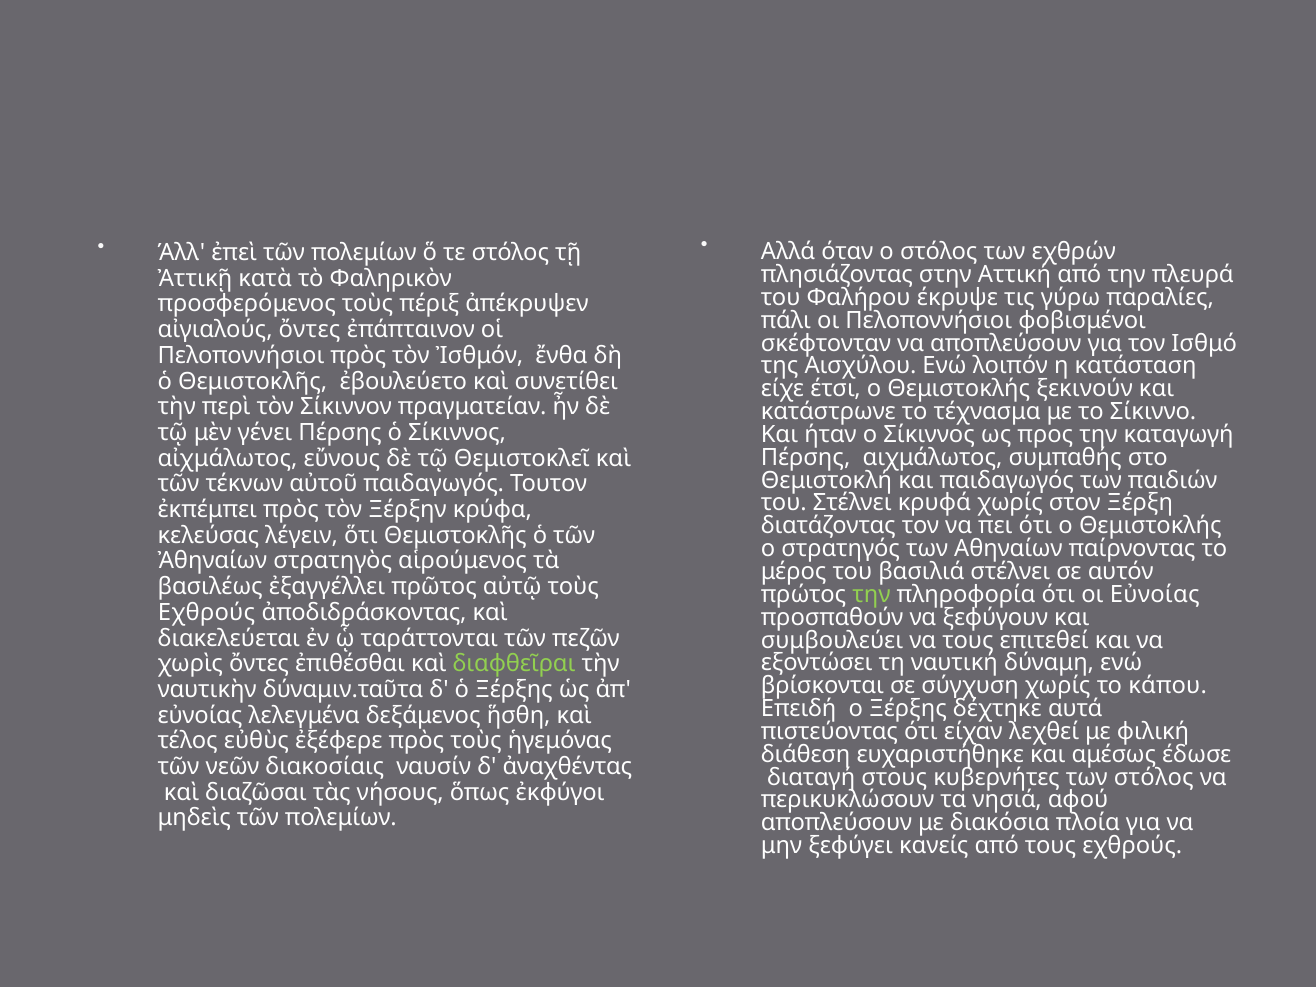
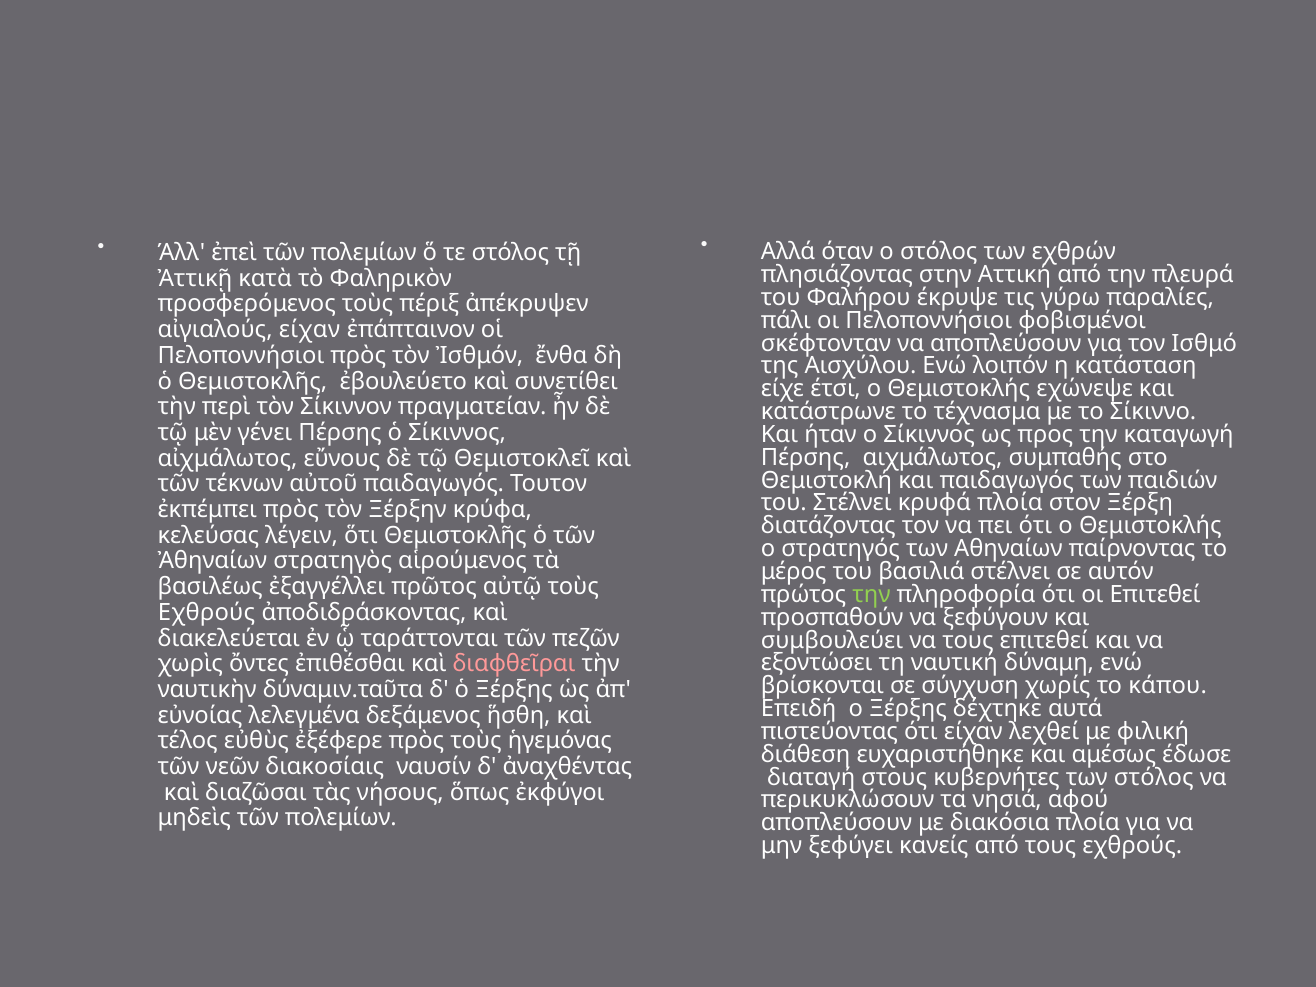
αἰγιαλούς ὄντες: ὄντες -> είχαν
ξεκινούν: ξεκινούν -> εχώνεψε
κρυφά χωρίς: χωρίς -> πλοία
οι Εὐνοίας: Εὐνοίας -> Επιτεθεί
διαφθεῖραι colour: light green -> pink
